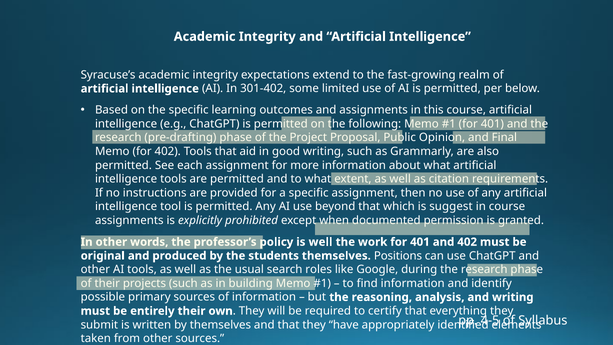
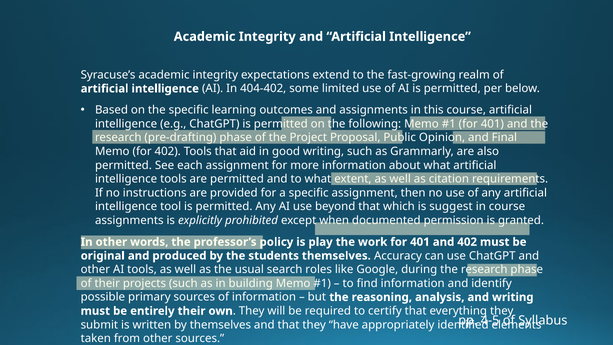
301-402: 301-402 -> 404-402
is well: well -> play
Positions: Positions -> Accuracy
